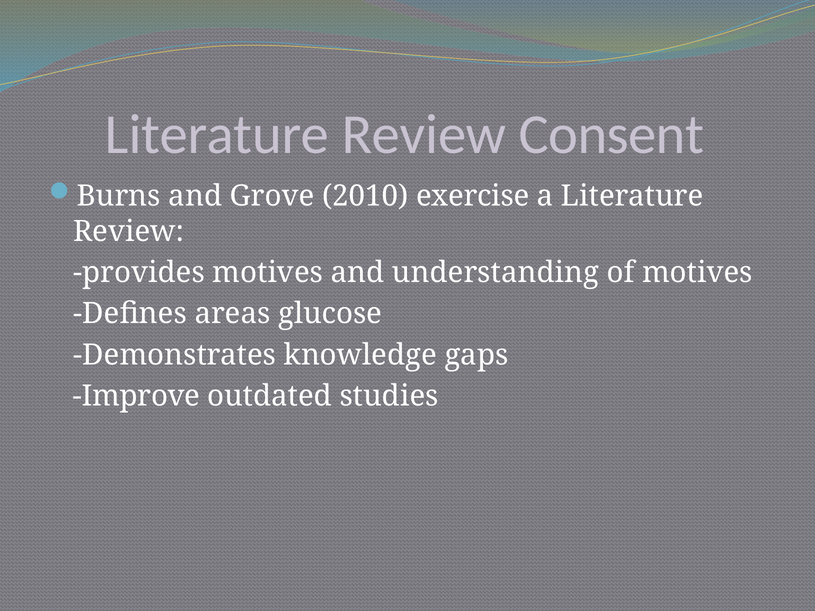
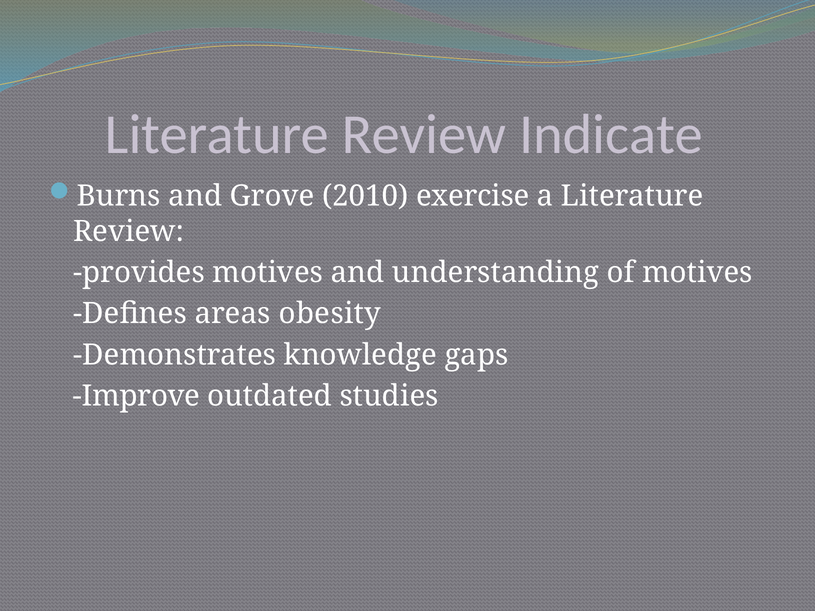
Consent: Consent -> Indicate
glucose: glucose -> obesity
